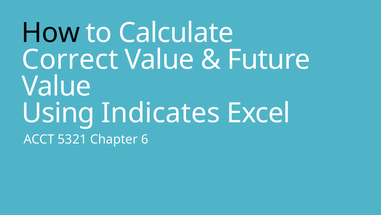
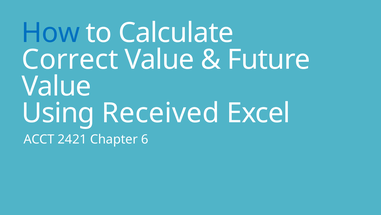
How colour: black -> blue
Indicates: Indicates -> Received
5321: 5321 -> 2421
